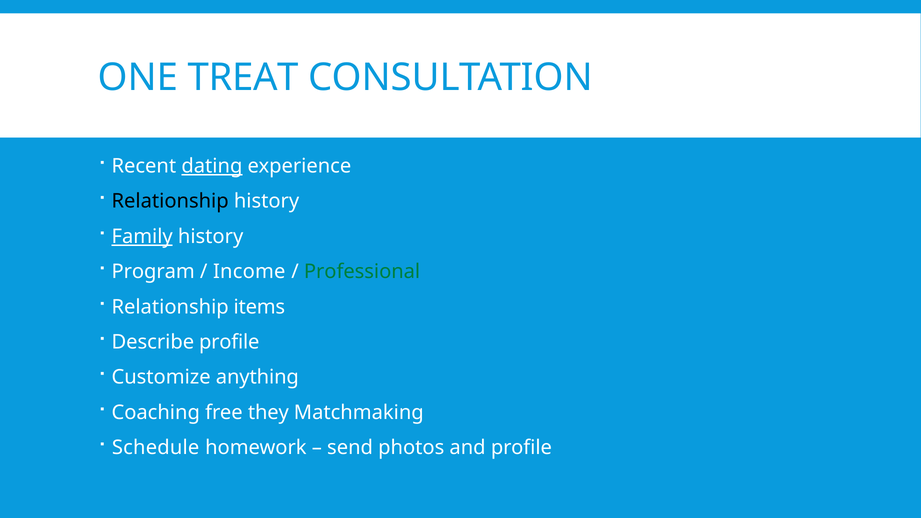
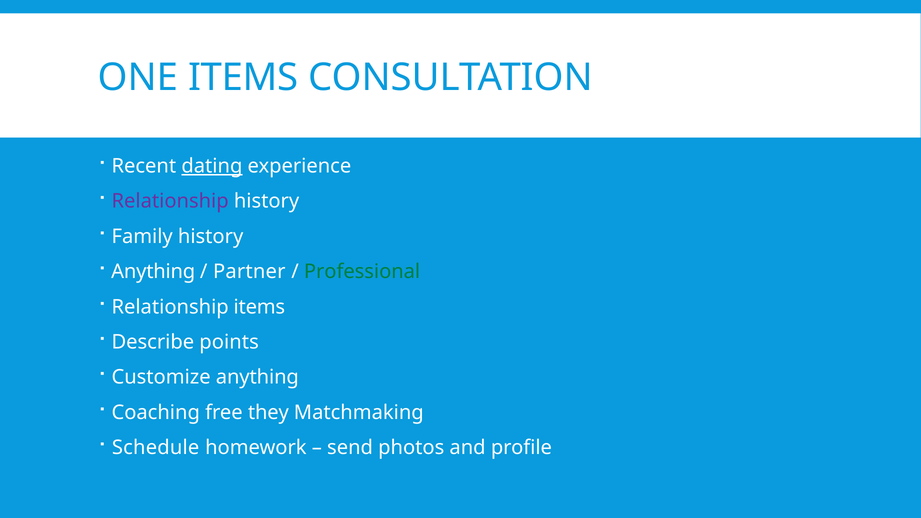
ONE TREAT: TREAT -> ITEMS
Relationship at (170, 201) colour: black -> purple
Family underline: present -> none
Program at (153, 272): Program -> Anything
Income: Income -> Partner
Describe profile: profile -> points
